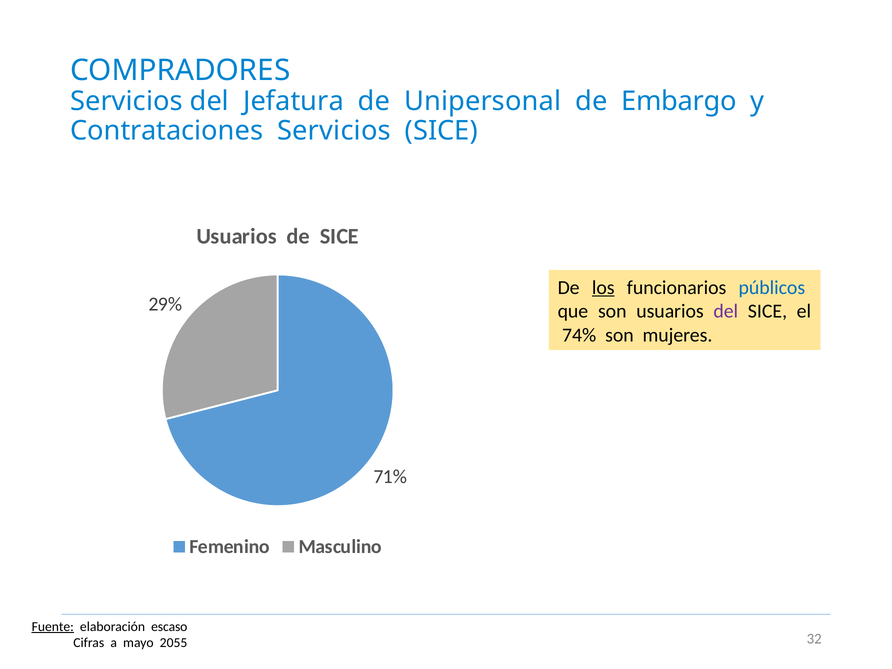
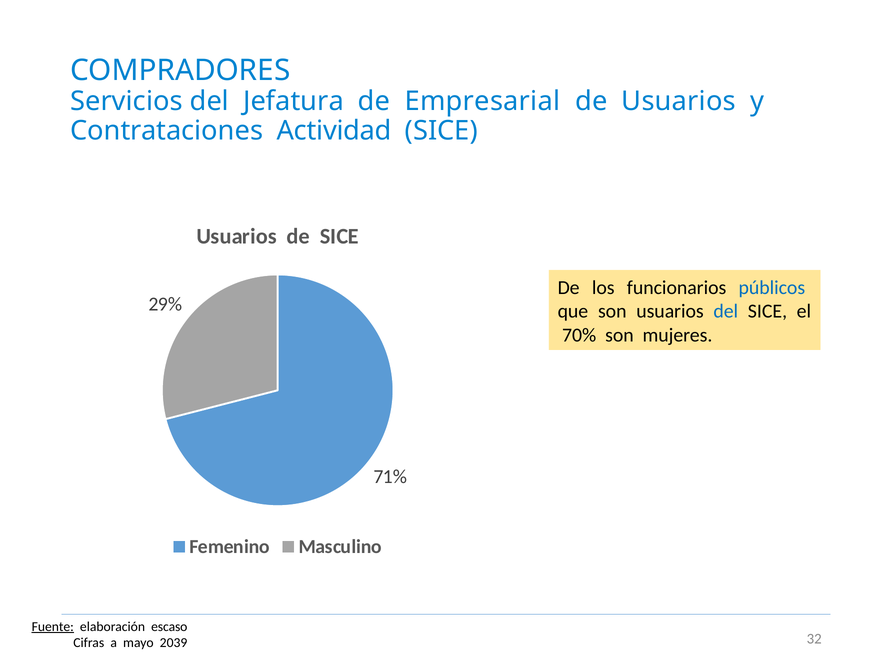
Unipersonal: Unipersonal -> Empresarial
de Embargo: Embargo -> Usuarios
Contrataciones Servicios: Servicios -> Actividad
los underline: present -> none
del at (726, 311) colour: purple -> blue
74%: 74% -> 70%
2055: 2055 -> 2039
